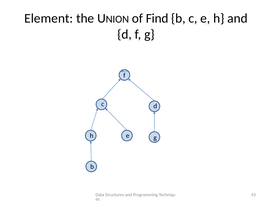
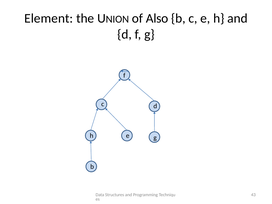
Find: Find -> Also
